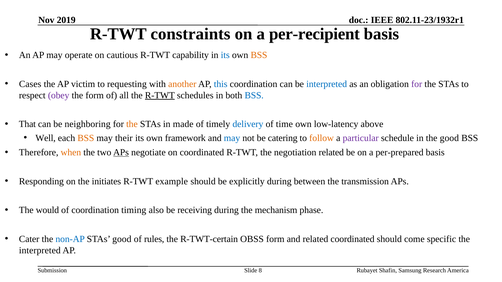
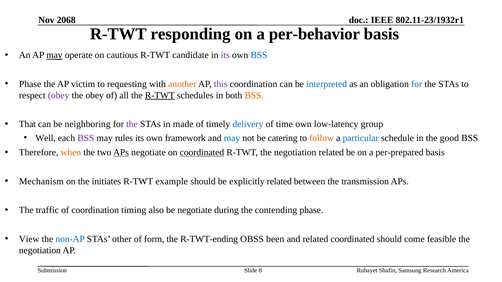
2019: 2019 -> 2068
constraints: constraints -> responding
per-recipient: per-recipient -> per-behavior
may at (54, 55) underline: none -> present
capability: capability -> candidate
its at (225, 55) colour: blue -> purple
BSS at (259, 55) colour: orange -> blue
Cases at (30, 84): Cases -> Phase
this colour: blue -> purple
for at (417, 84) colour: purple -> blue
the form: form -> obey
BSS at (254, 95) colour: blue -> orange
the at (132, 124) colour: orange -> purple
above: above -> group
BSS at (86, 138) colour: orange -> purple
their: their -> rules
particular colour: purple -> blue
coordinated at (202, 153) underline: none -> present
Responding: Responding -> Mechanism
explicitly during: during -> related
would: would -> traffic
be receiving: receiving -> negotiate
mechanism: mechanism -> contending
Cater: Cater -> View
STAs good: good -> other
rules: rules -> form
R-TWT-certain: R-TWT-certain -> R-TWT-ending
OBSS form: form -> been
specific: specific -> feasible
interpreted at (40, 251): interpreted -> negotiation
